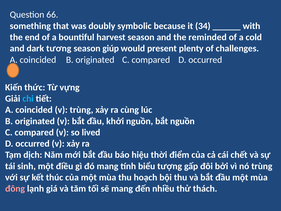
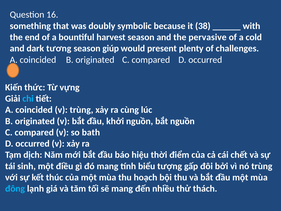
66: 66 -> 16
34: 34 -> 38
reminded: reminded -> pervasive
lived: lived -> bath
đông colour: pink -> light blue
